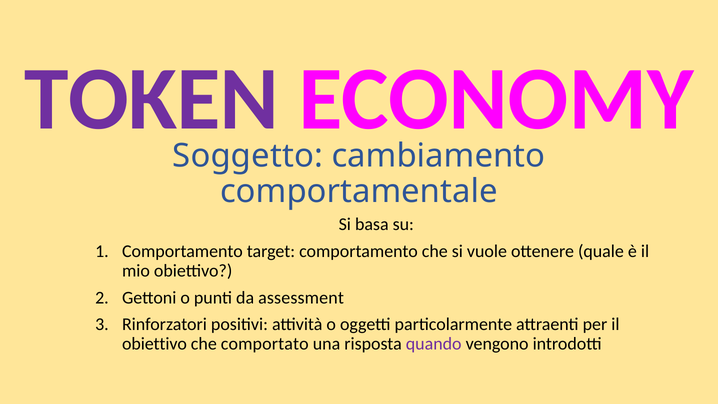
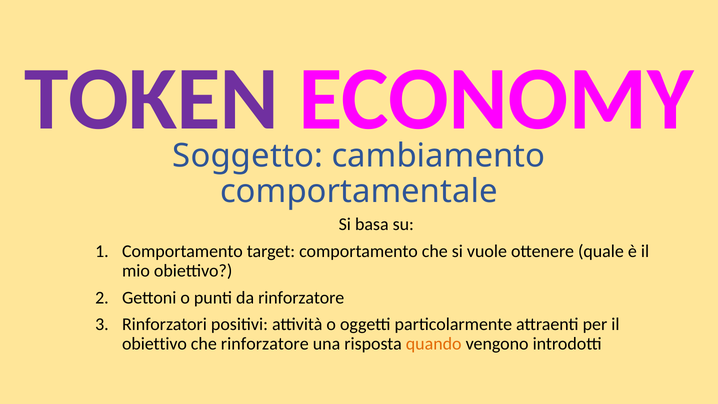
da assessment: assessment -> rinforzatore
che comportato: comportato -> rinforzatore
quando colour: purple -> orange
